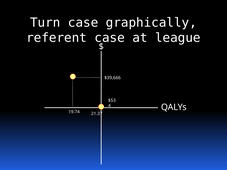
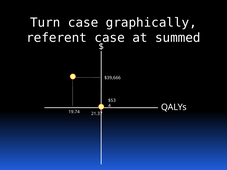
league: league -> summed
